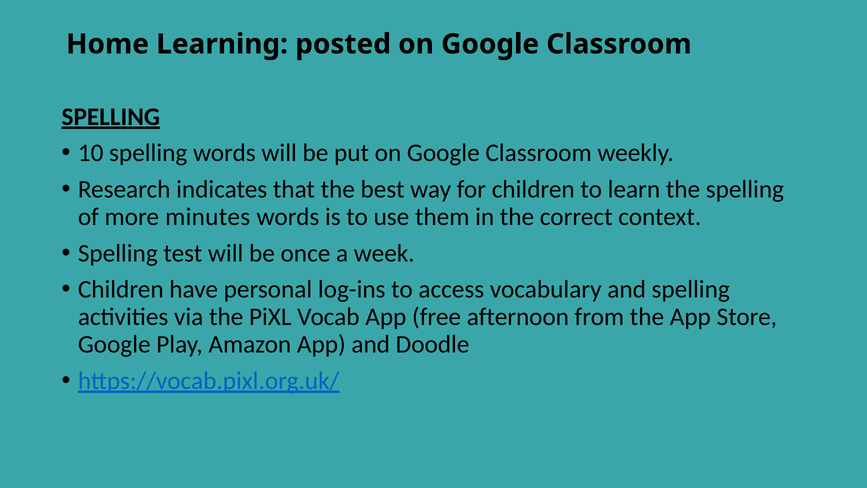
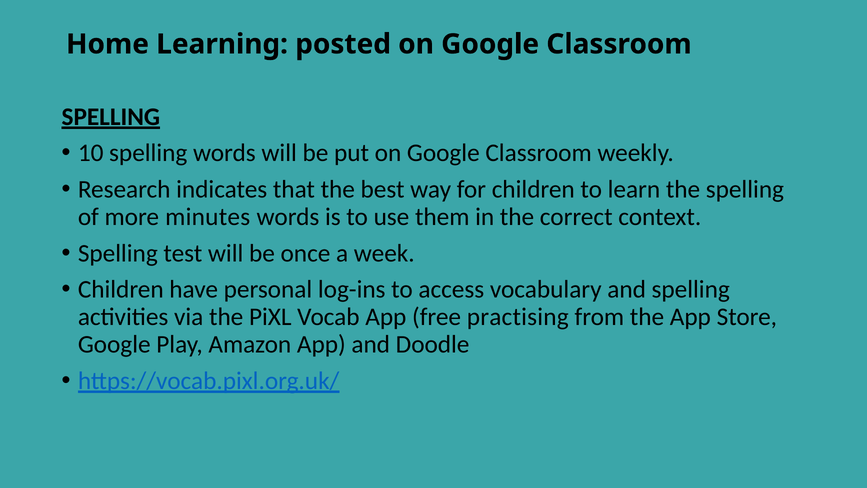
afternoon: afternoon -> practising
